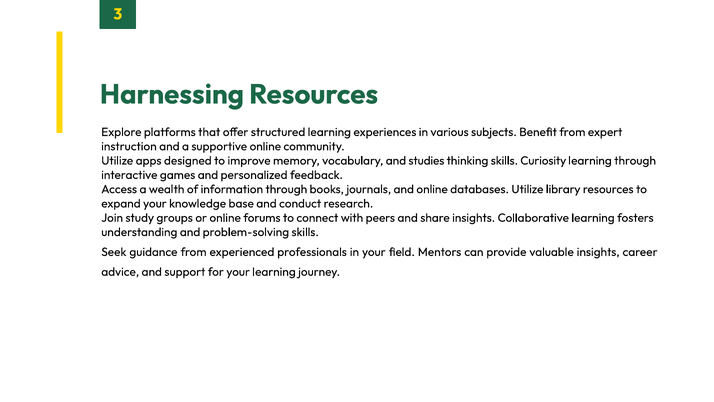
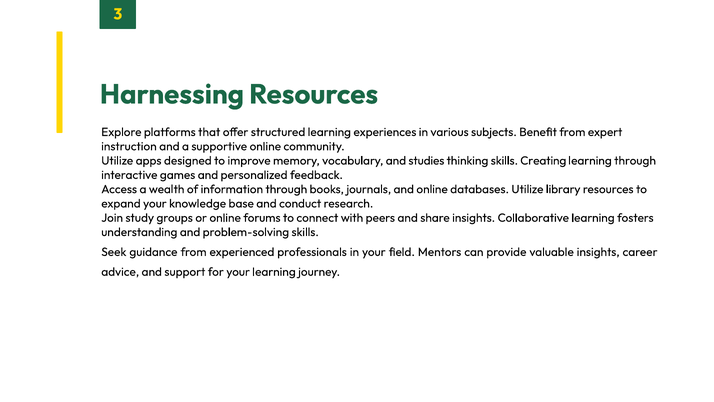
Curiosity: Curiosity -> Creating
